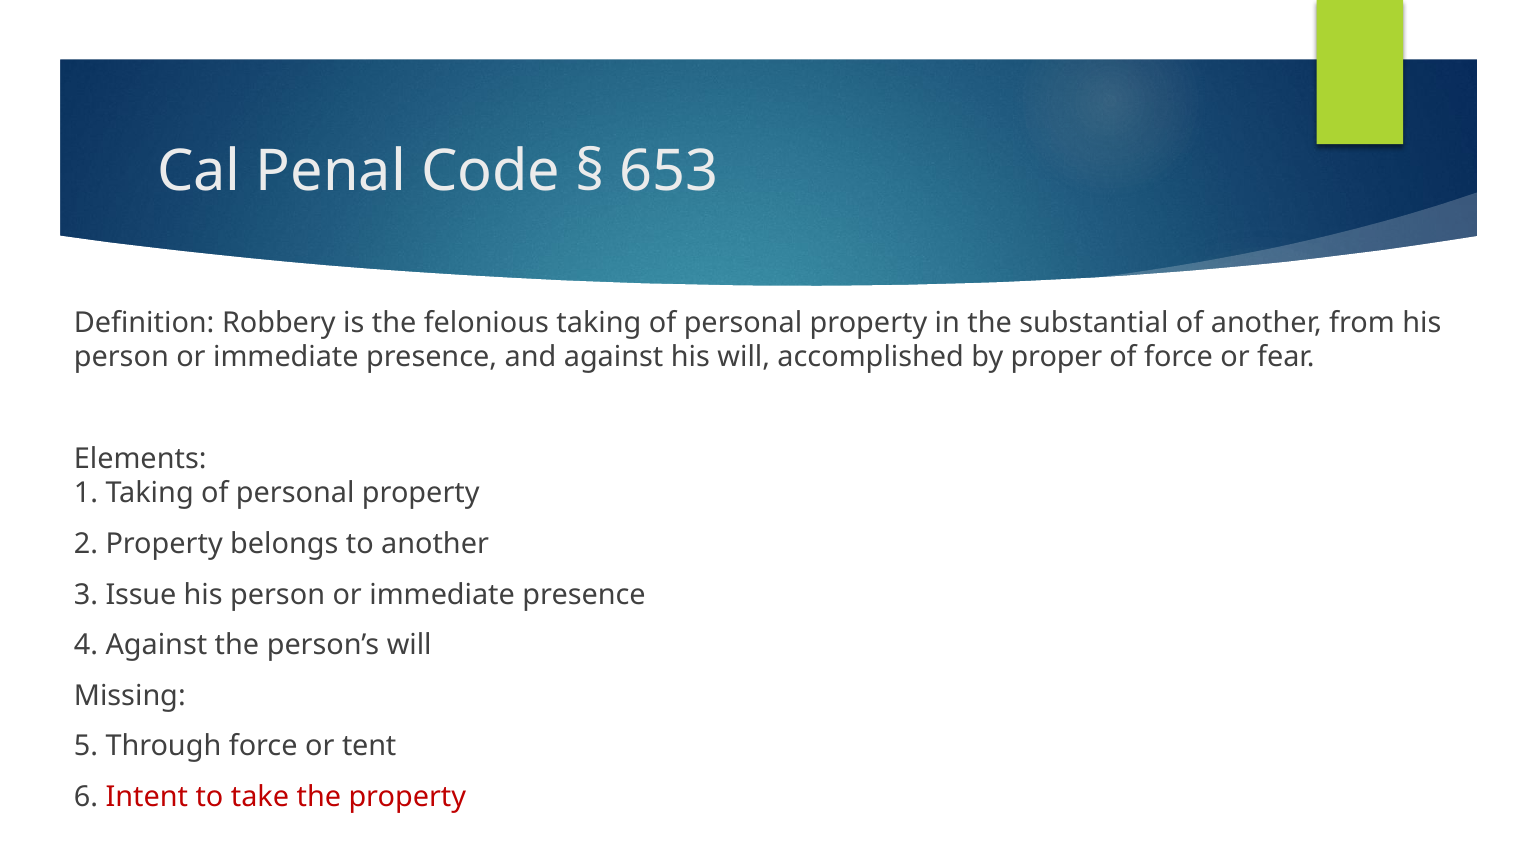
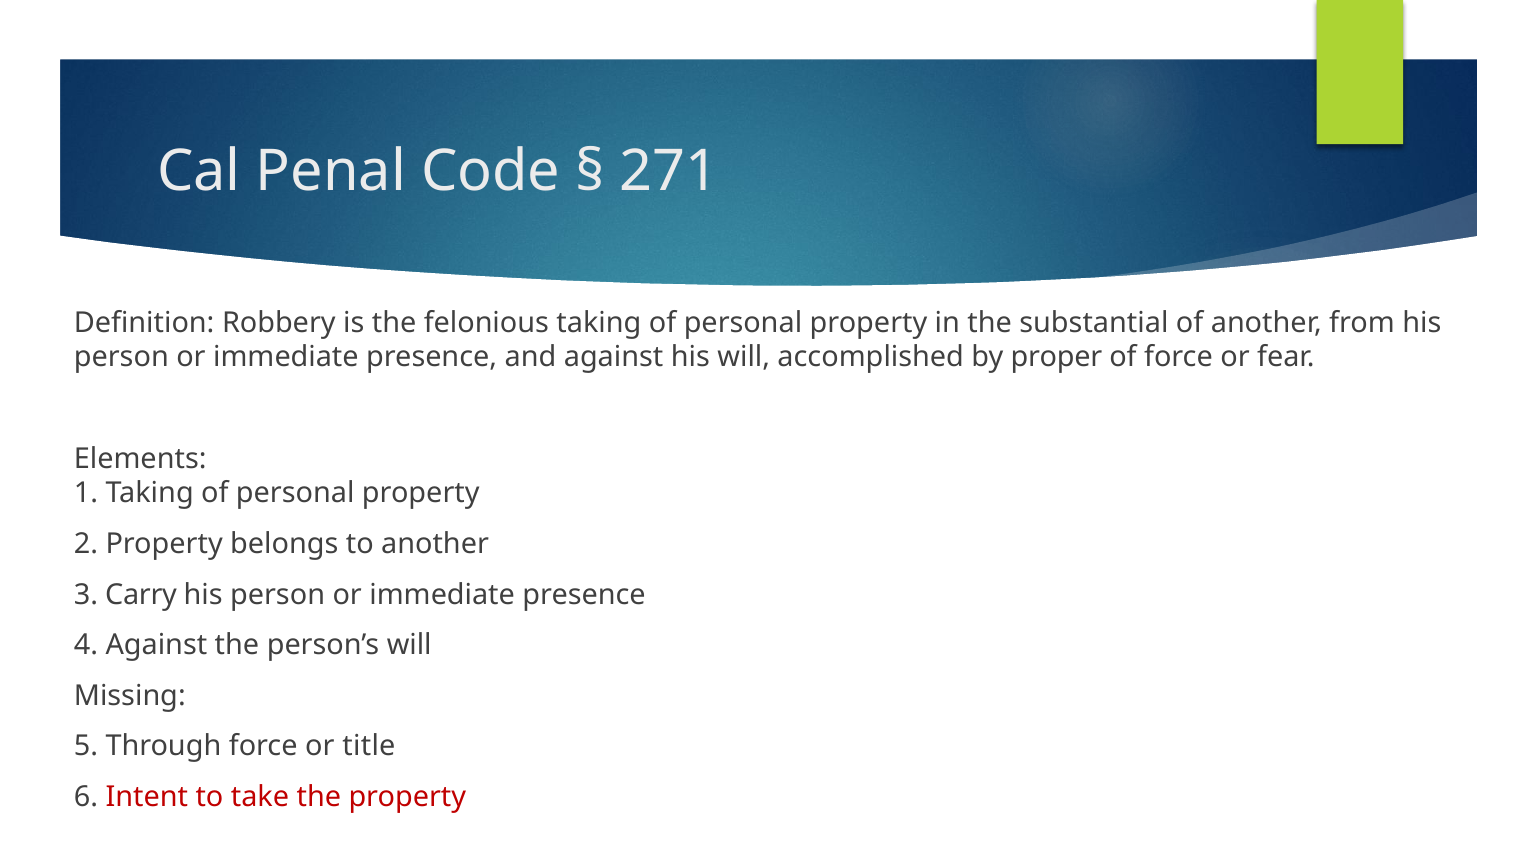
653: 653 -> 271
Issue: Issue -> Carry
tent: tent -> title
